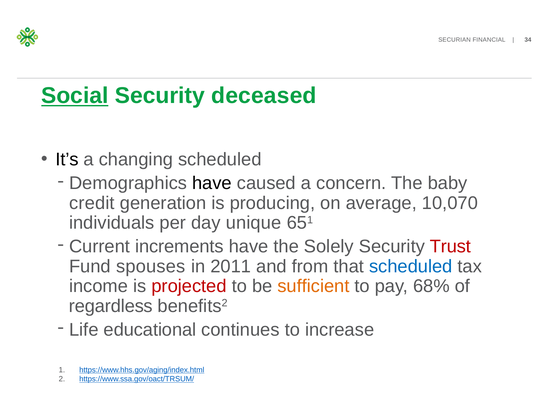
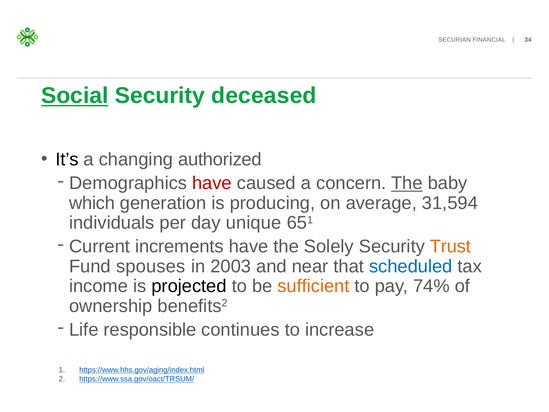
changing scheduled: scheduled -> authorized
have at (212, 183) colour: black -> red
The at (407, 183) underline: none -> present
credit: credit -> which
10,070: 10,070 -> 31,594
Trust colour: red -> orange
2011: 2011 -> 2003
from: from -> near
projected colour: red -> black
68%: 68% -> 74%
regardless: regardless -> ownership
educational: educational -> responsible
